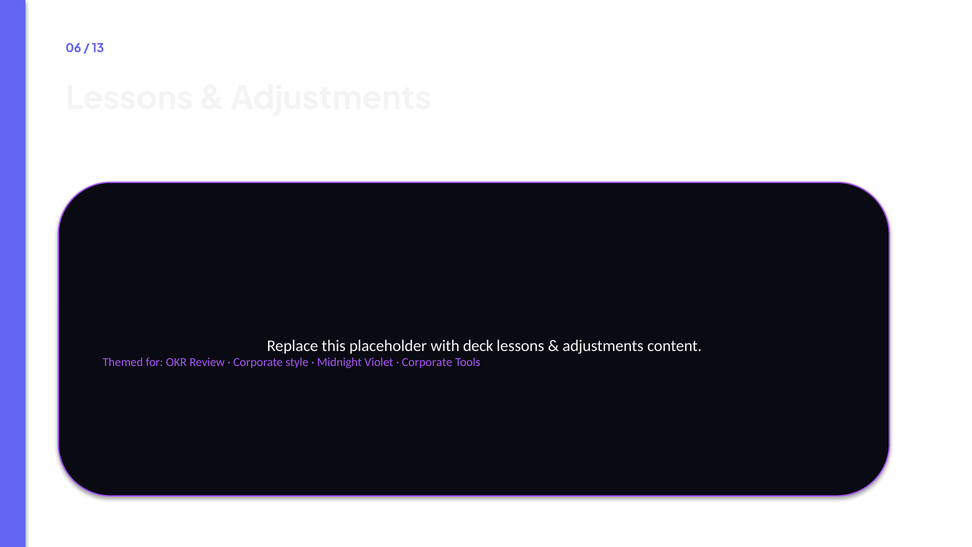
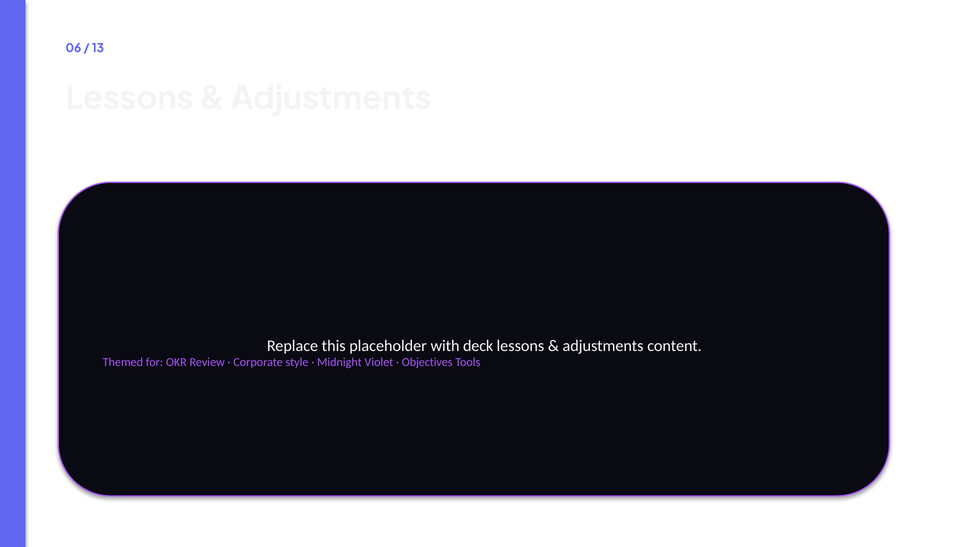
Corporate at (427, 362): Corporate -> Objectives
